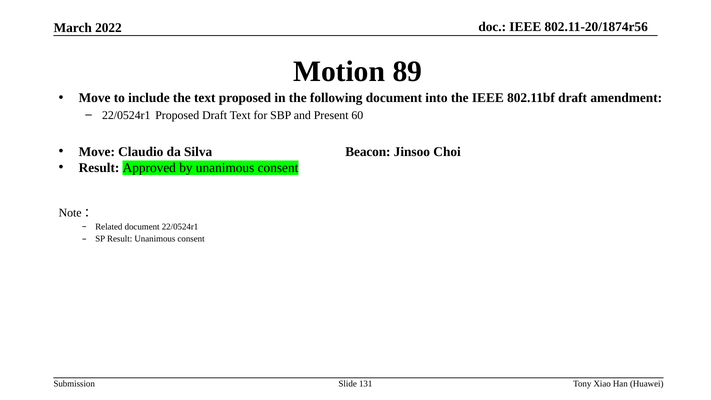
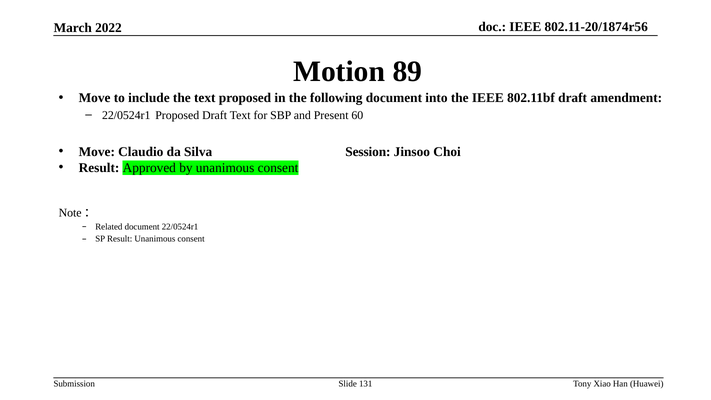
Beacon: Beacon -> Session
